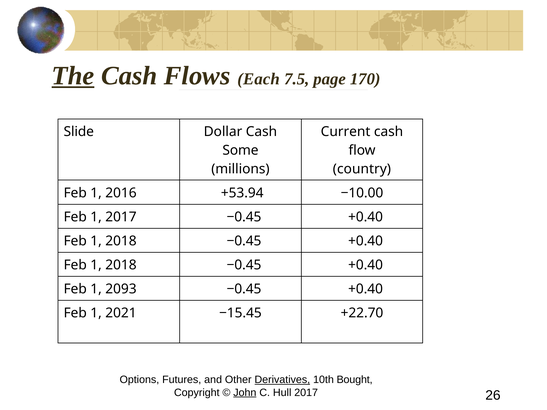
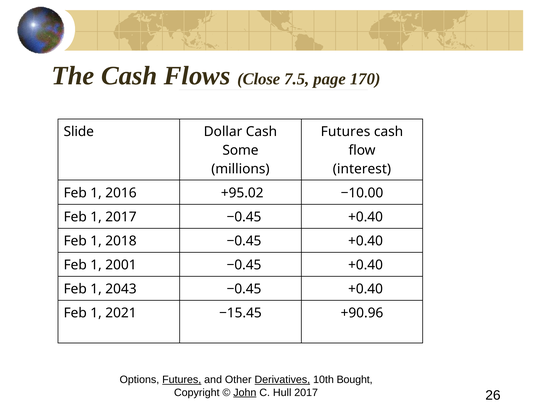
The underline: present -> none
Each: Each -> Close
Current at (346, 132): Current -> Futures
country: country -> interest
+53.94: +53.94 -> +95.02
2018 at (121, 265): 2018 -> 2001
2093: 2093 -> 2043
+22.70: +22.70 -> +90.96
Futures at (182, 380) underline: none -> present
